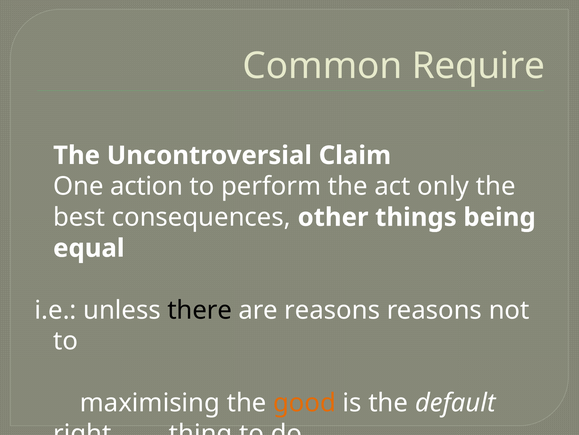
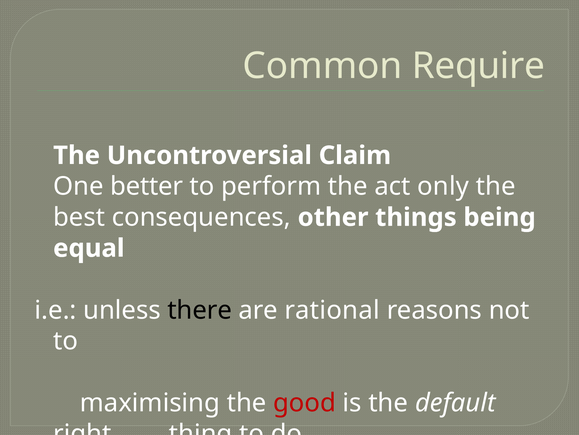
action: action -> better
are reasons: reasons -> rational
good colour: orange -> red
